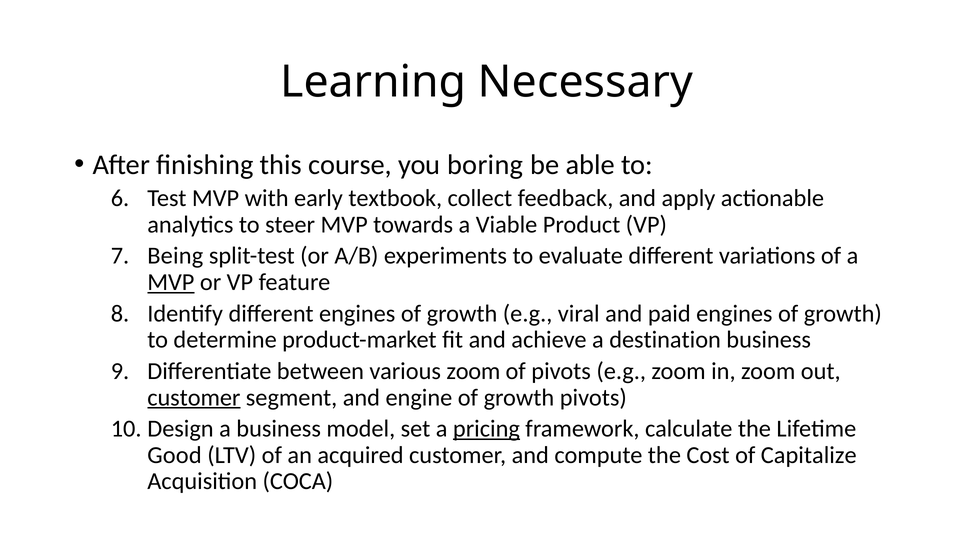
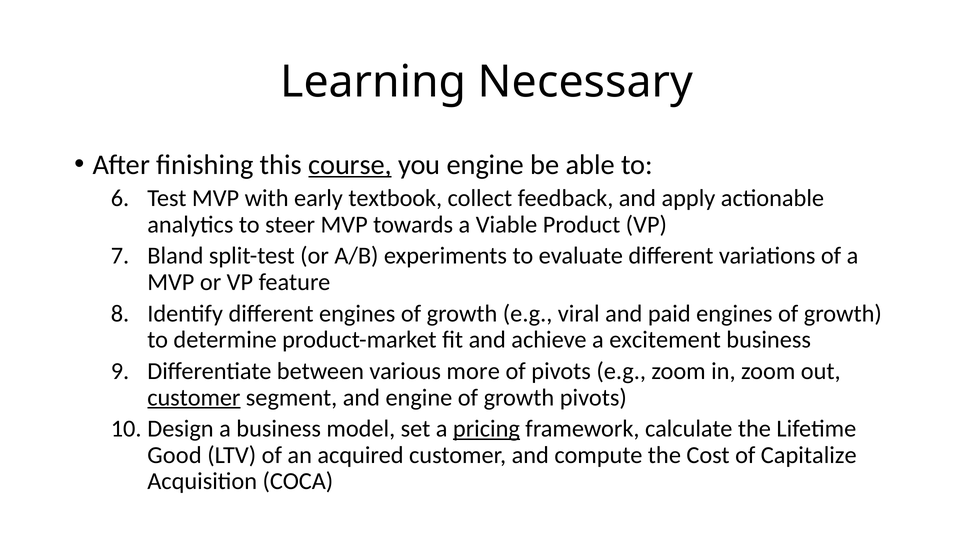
course underline: none -> present
you boring: boring -> engine
Being: Being -> Bland
MVP at (171, 282) underline: present -> none
destination: destination -> excitement
various zoom: zoom -> more
